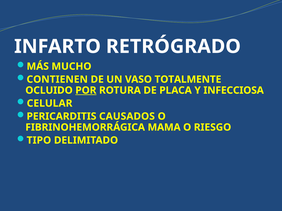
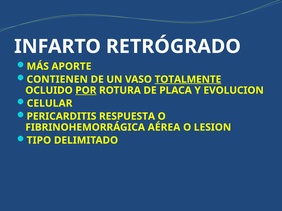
MUCHO: MUCHO -> APORTE
TOTALMENTE underline: none -> present
INFECCIOSA: INFECCIOSA -> EVOLUCION
CAUSADOS: CAUSADOS -> RESPUESTA
MAMA: MAMA -> AÉREA
RIESGO: RIESGO -> LESION
